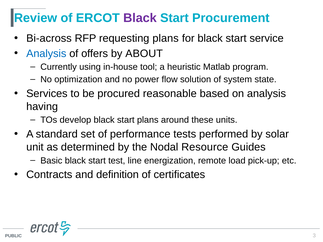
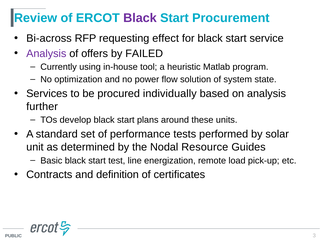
requesting plans: plans -> effect
Analysis at (46, 54) colour: blue -> purple
ABOUT: ABOUT -> FAILED
reasonable: reasonable -> individually
having: having -> further
